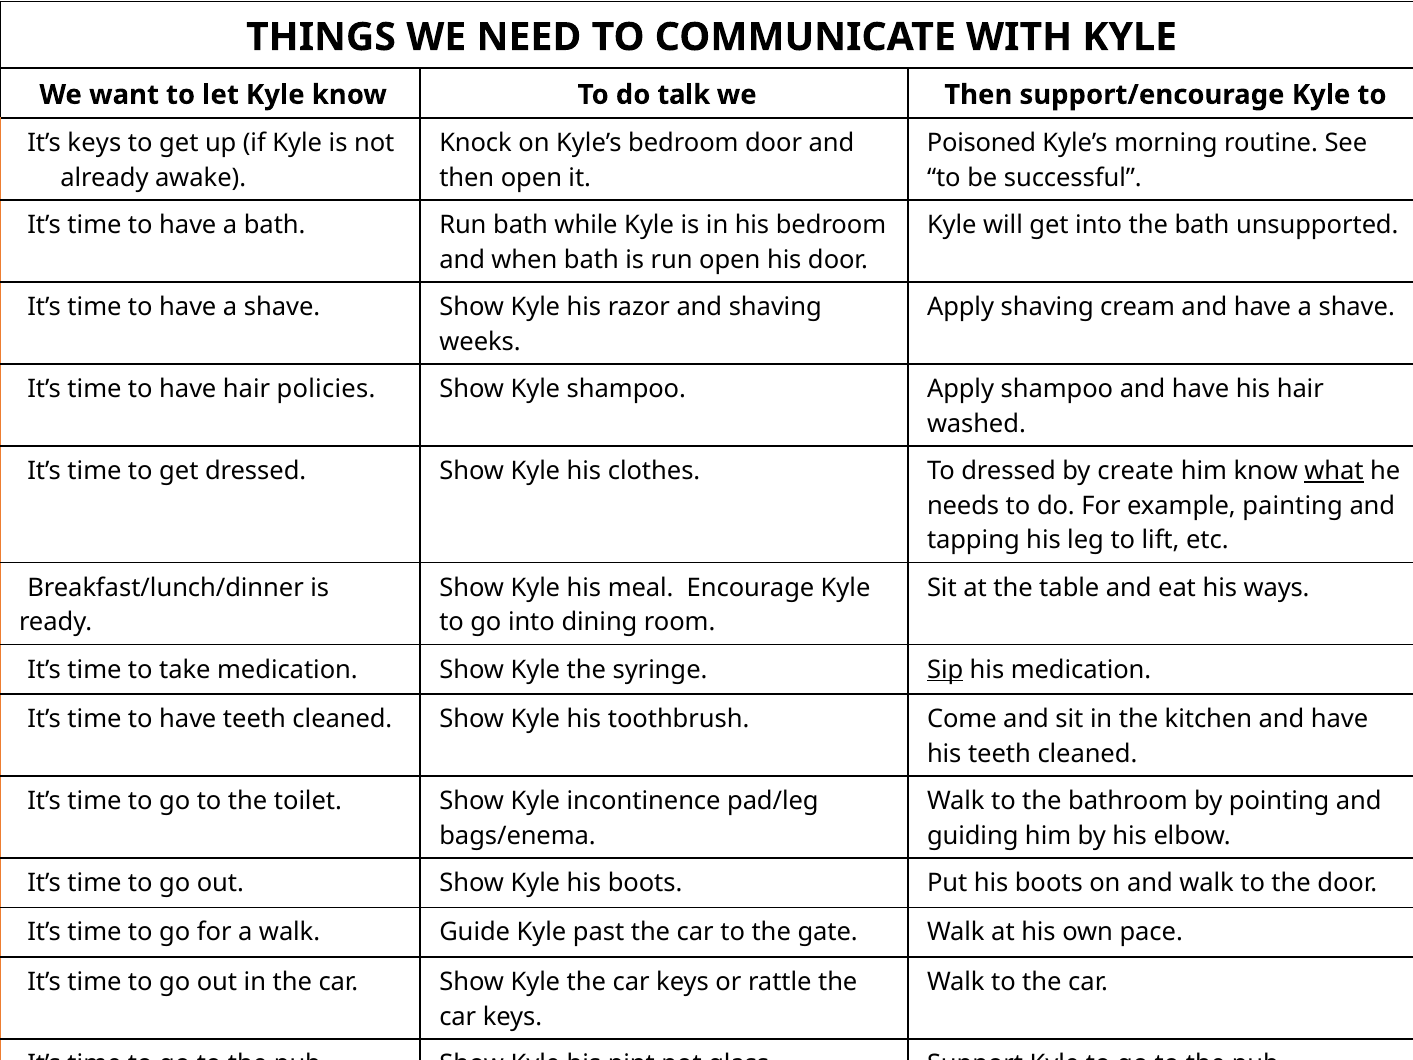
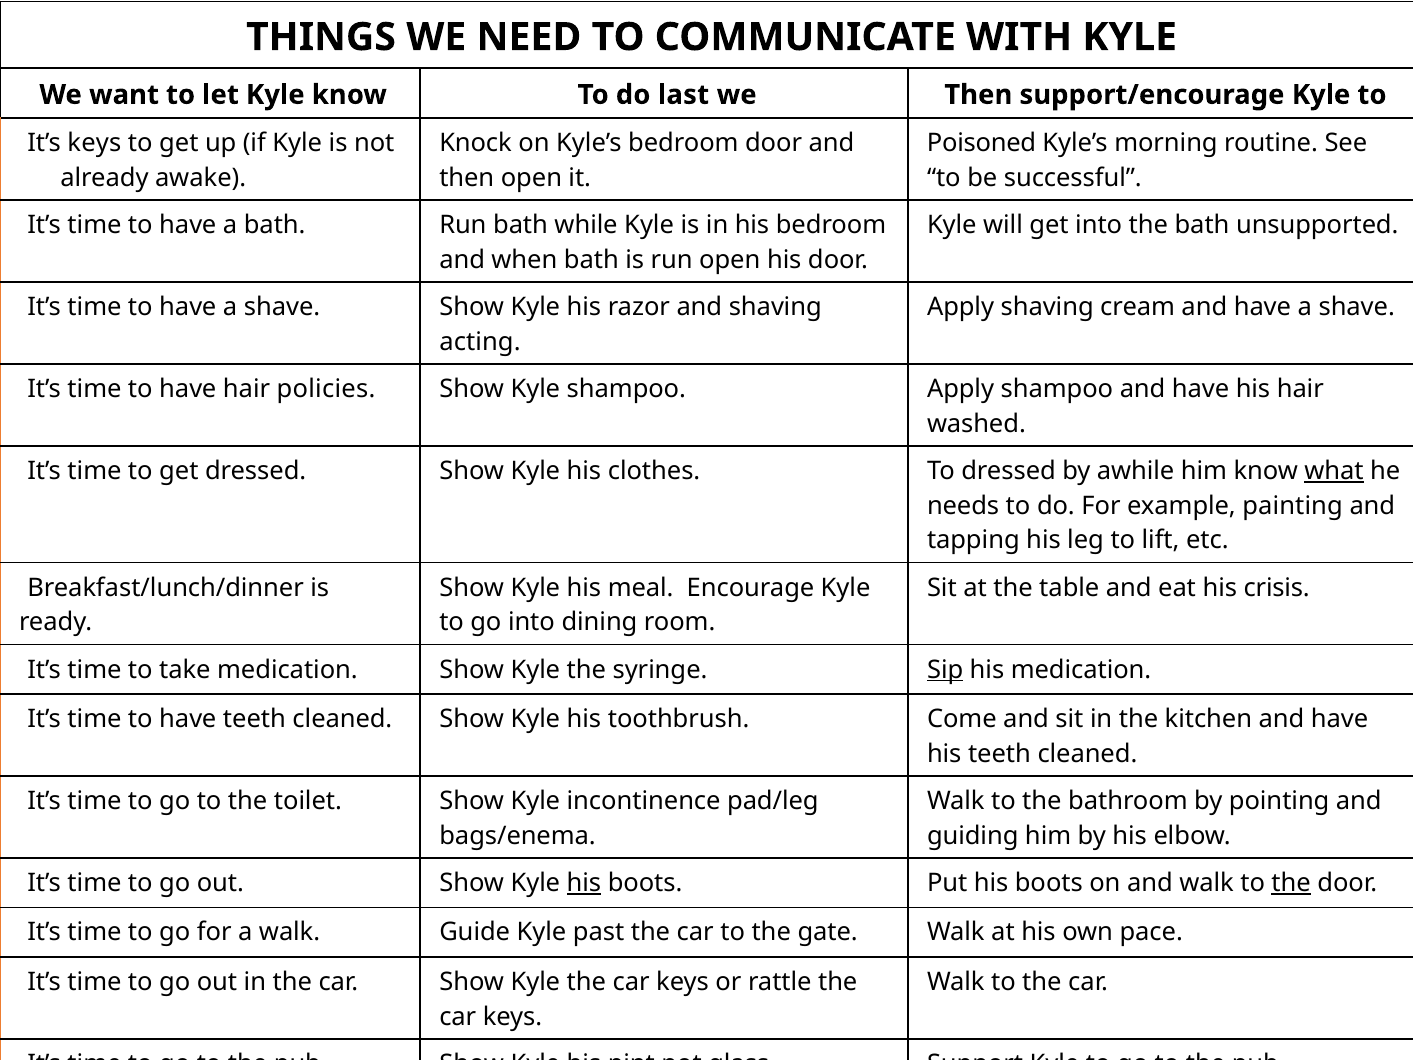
talk: talk -> last
weeks: weeks -> acting
create: create -> awhile
ways: ways -> crisis
his at (584, 883) underline: none -> present
the at (1291, 883) underline: none -> present
